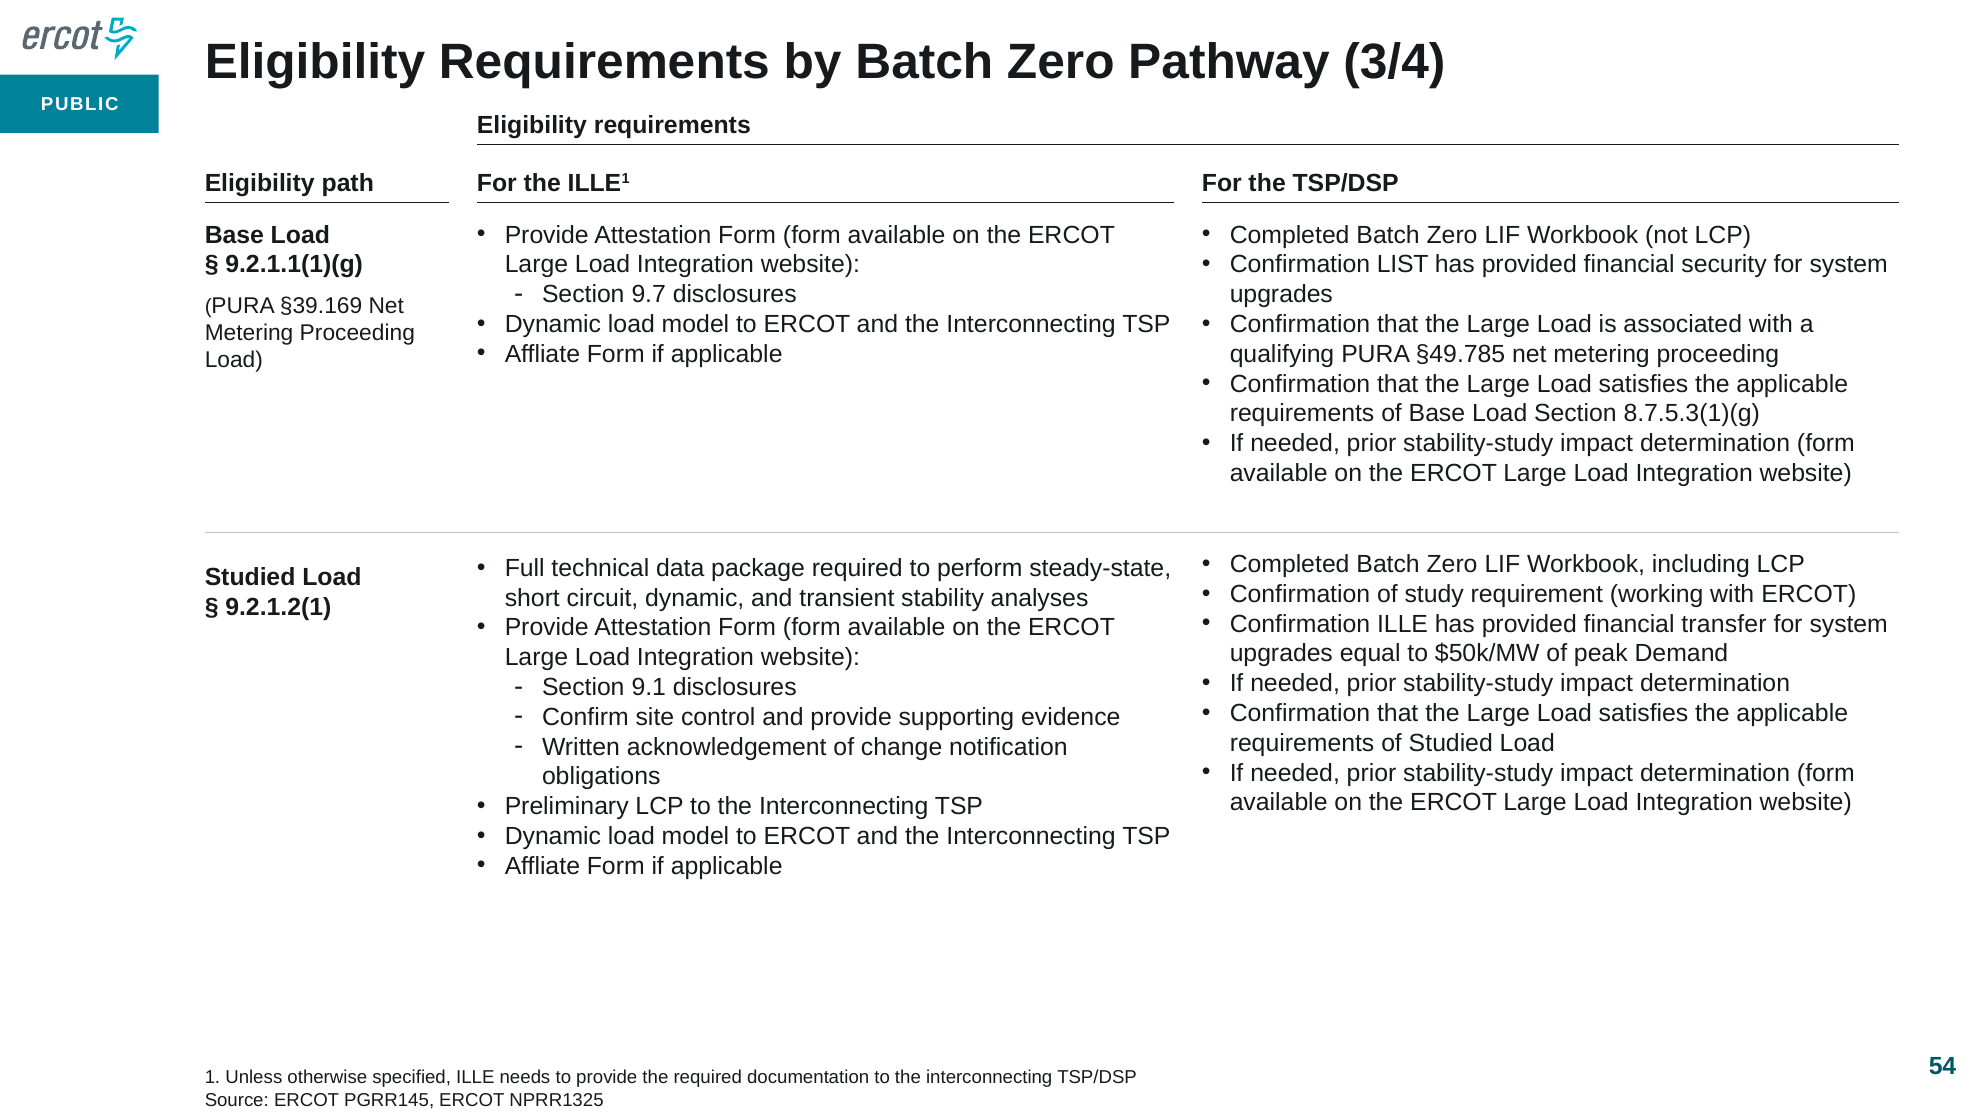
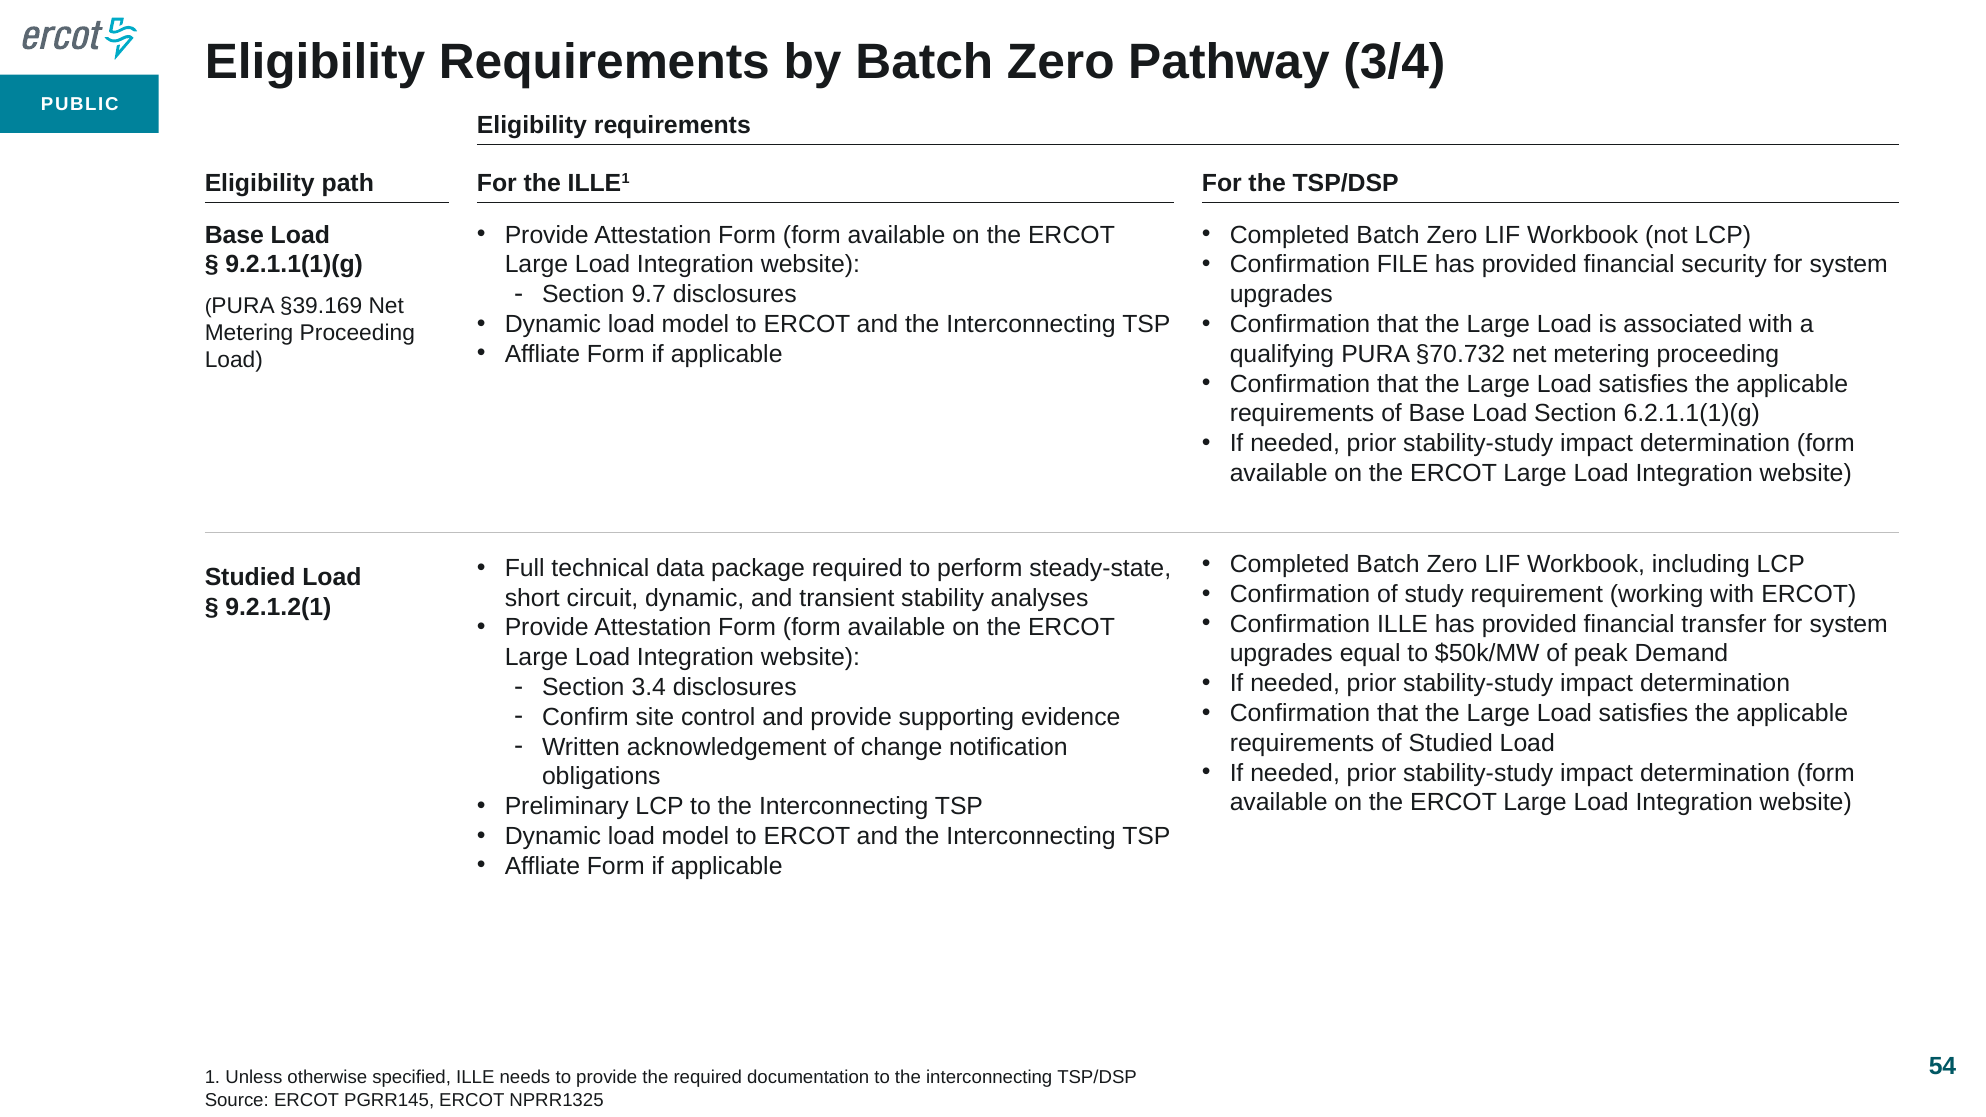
LIST: LIST -> FILE
§49.785: §49.785 -> §70.732
8.7.5.3(1)(g: 8.7.5.3(1)(g -> 6.2.1.1(1)(g
9.1: 9.1 -> 3.4
